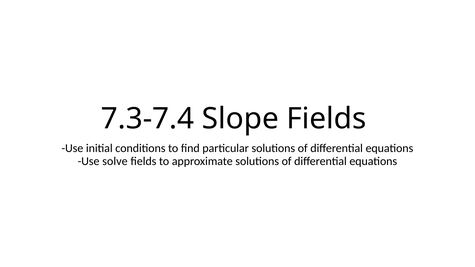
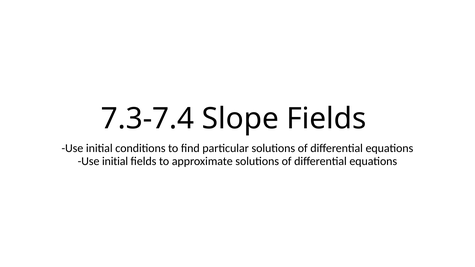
solve at (115, 161): solve -> initial
